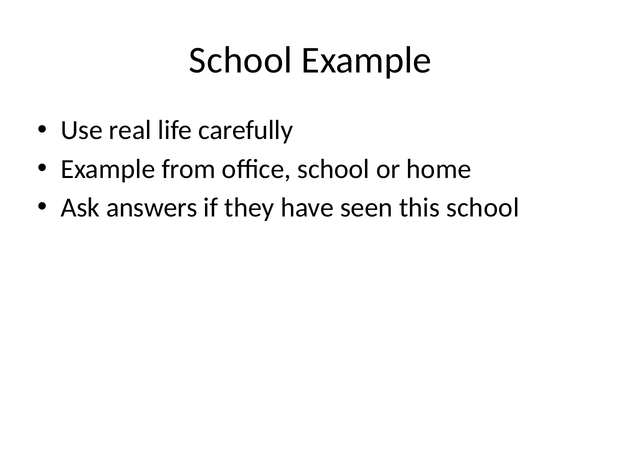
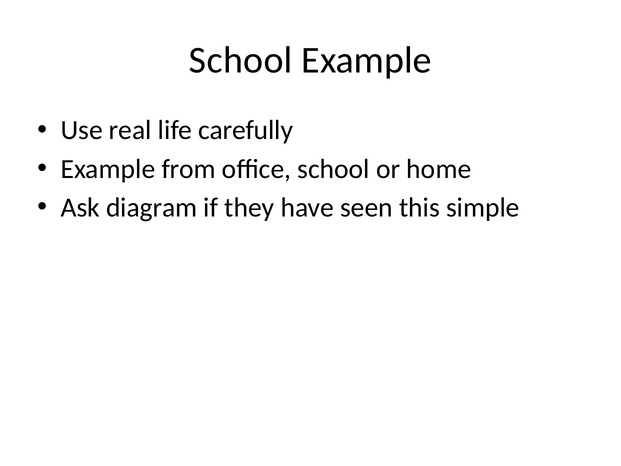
answers: answers -> diagram
this school: school -> simple
